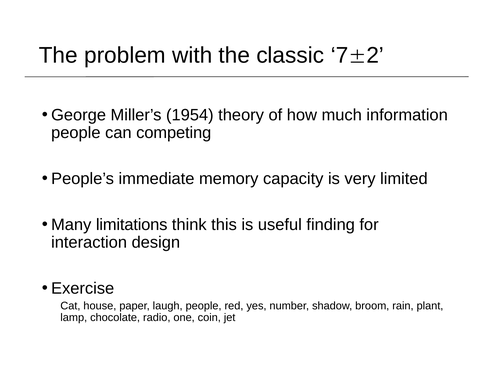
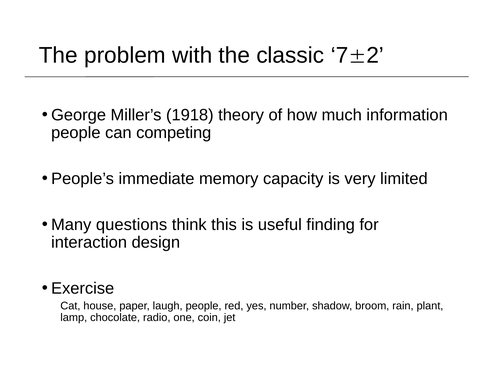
1954: 1954 -> 1918
limitations: limitations -> questions
